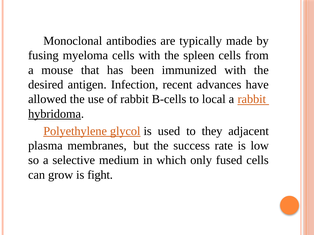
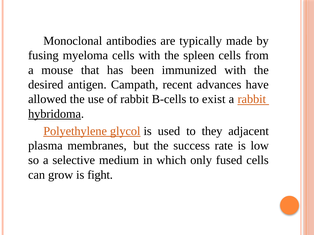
Infection: Infection -> Campath
local: local -> exist
